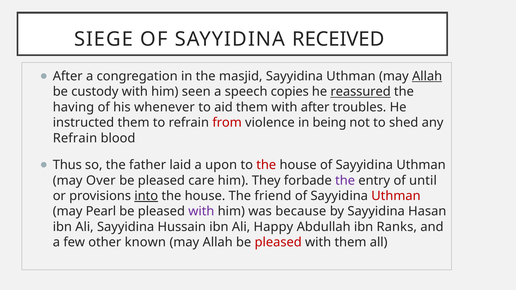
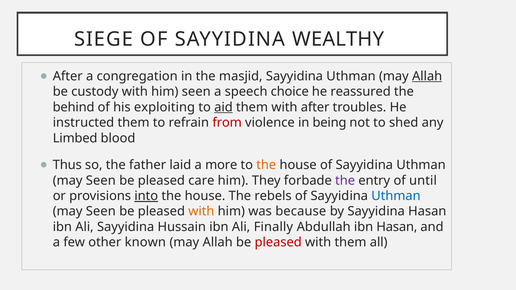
RECEIVED: RECEIVED -> WEALTHY
copies: copies -> choice
reassured underline: present -> none
having: having -> behind
whenever: whenever -> exploiting
aid underline: none -> present
Refrain at (75, 138): Refrain -> Limbed
upon: upon -> more
the at (266, 165) colour: red -> orange
Over at (101, 181): Over -> Seen
friend: friend -> rebels
Uthman at (396, 196) colour: red -> blue
Pearl at (101, 212): Pearl -> Seen
with at (201, 212) colour: purple -> orange
Happy: Happy -> Finally
ibn Ranks: Ranks -> Hasan
